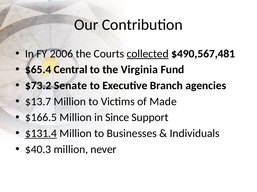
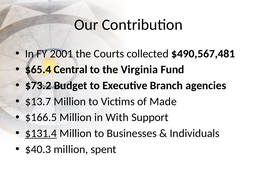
2006: 2006 -> 2001
collected underline: present -> none
Senate: Senate -> Budget
Since: Since -> With
never: never -> spent
